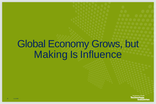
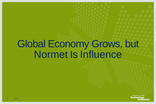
Making: Making -> Normet
